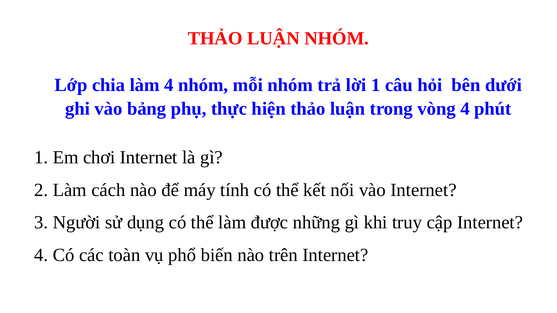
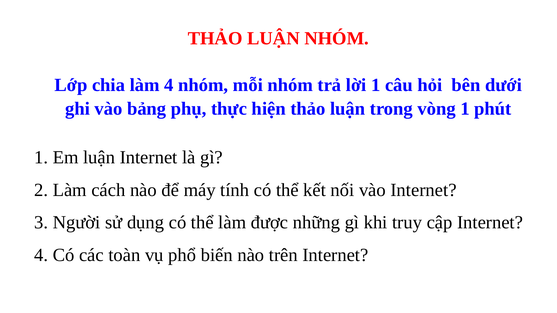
vòng 4: 4 -> 1
Em chơi: chơi -> luận
